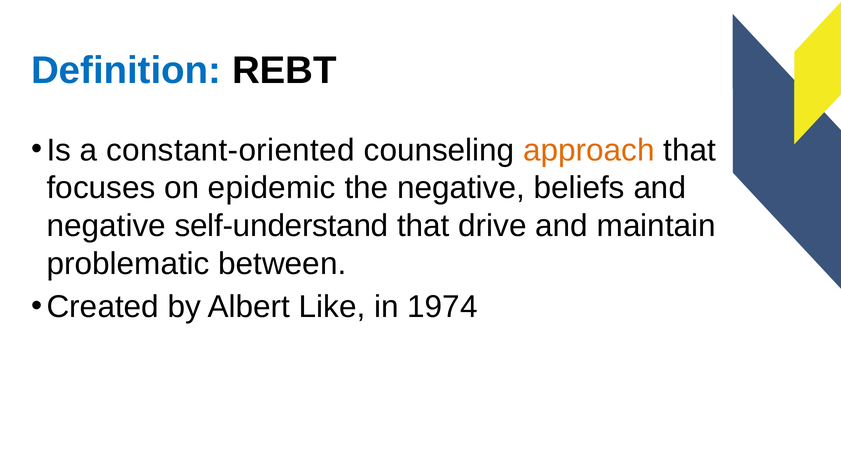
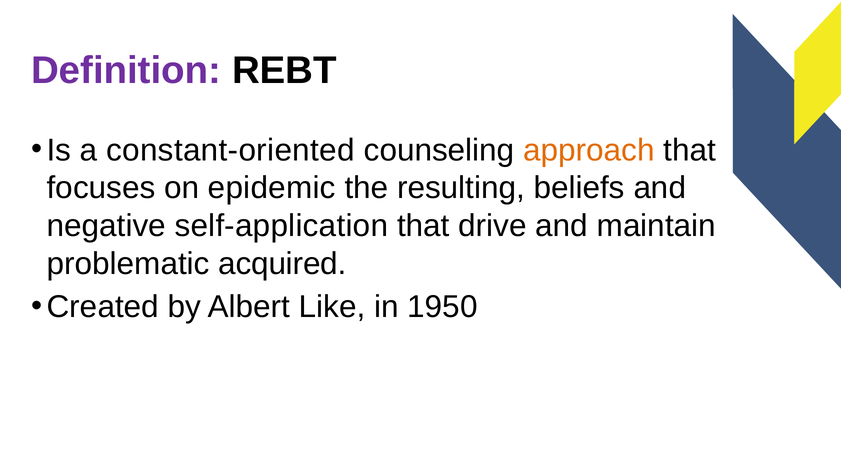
Definition colour: blue -> purple
the negative: negative -> resulting
self-understand: self-understand -> self-application
between: between -> acquired
1974: 1974 -> 1950
